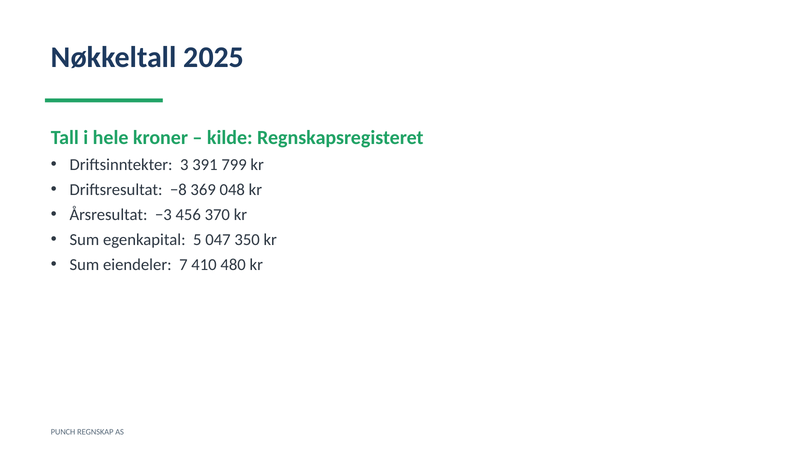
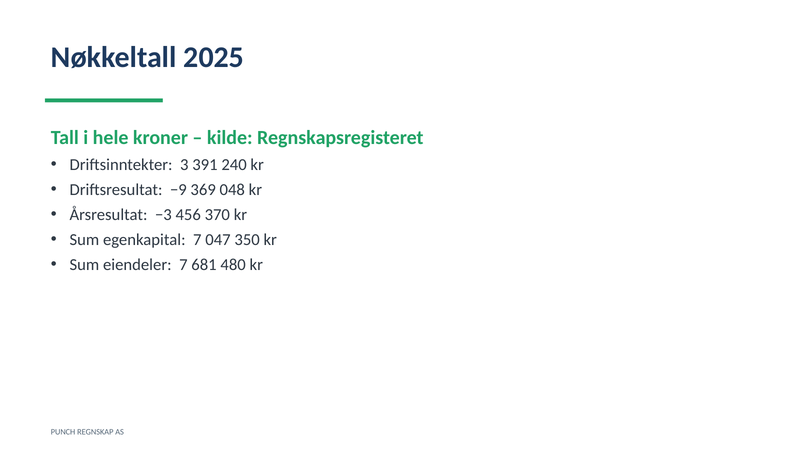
799: 799 -> 240
−8: −8 -> −9
egenkapital 5: 5 -> 7
410: 410 -> 681
